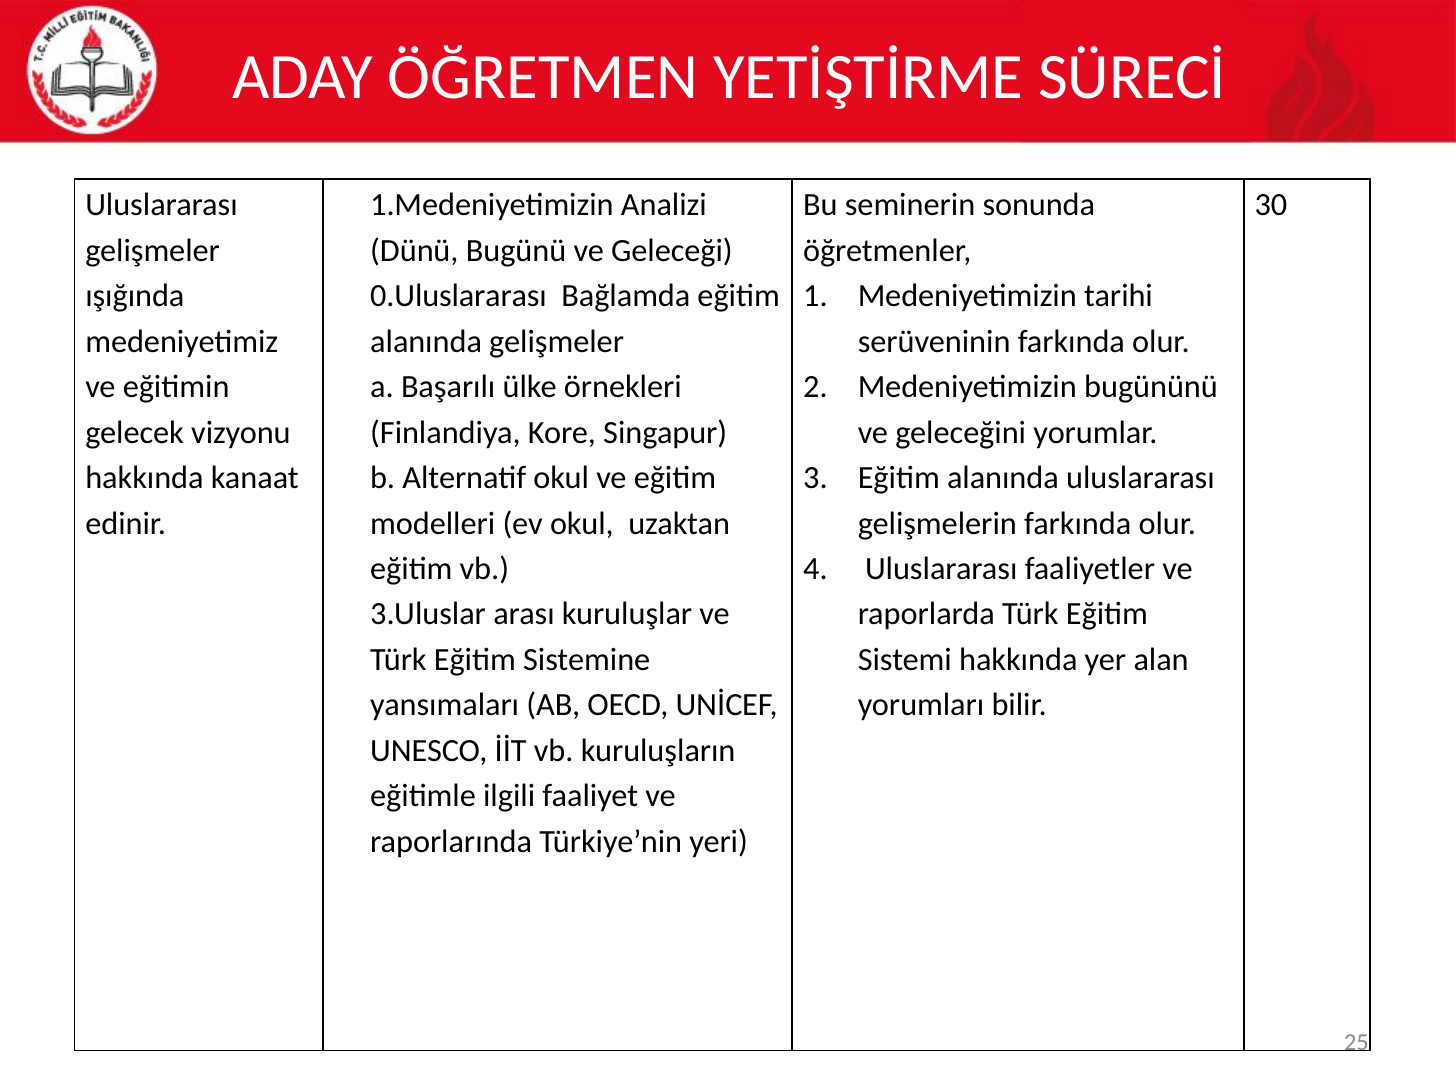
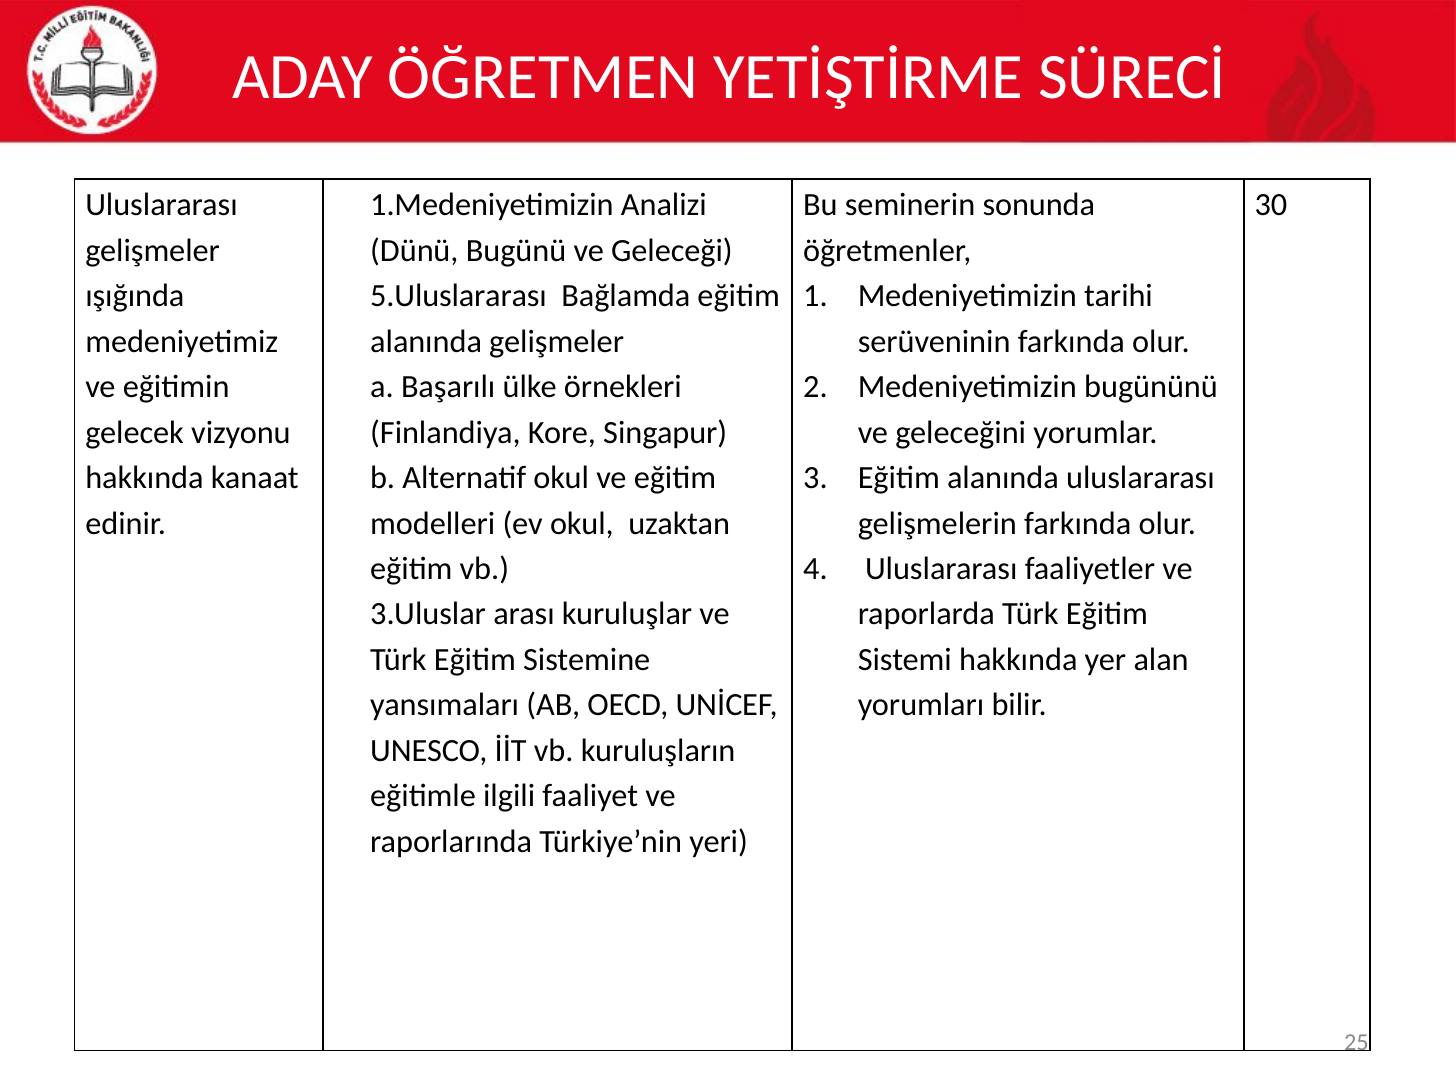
0.Uluslararası: 0.Uluslararası -> 5.Uluslararası
